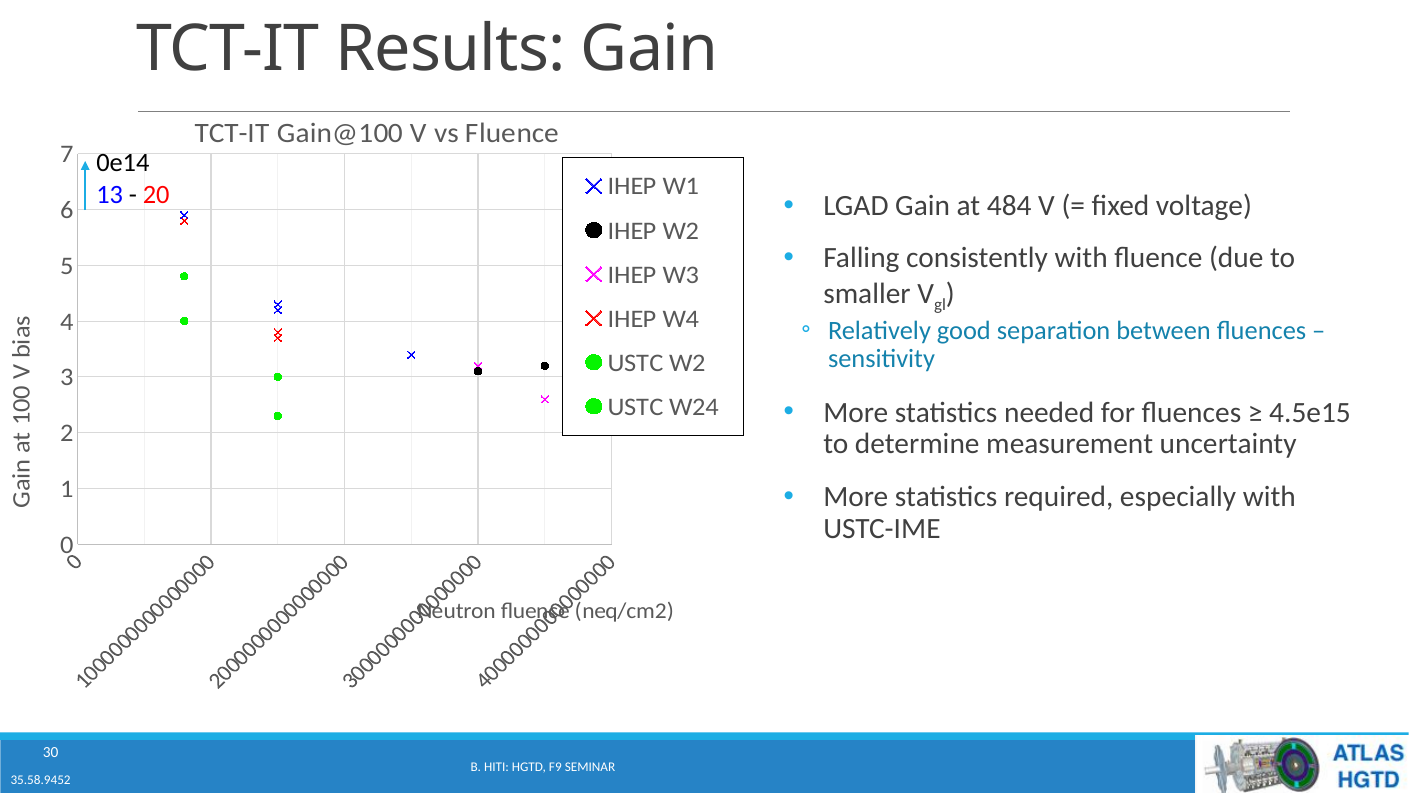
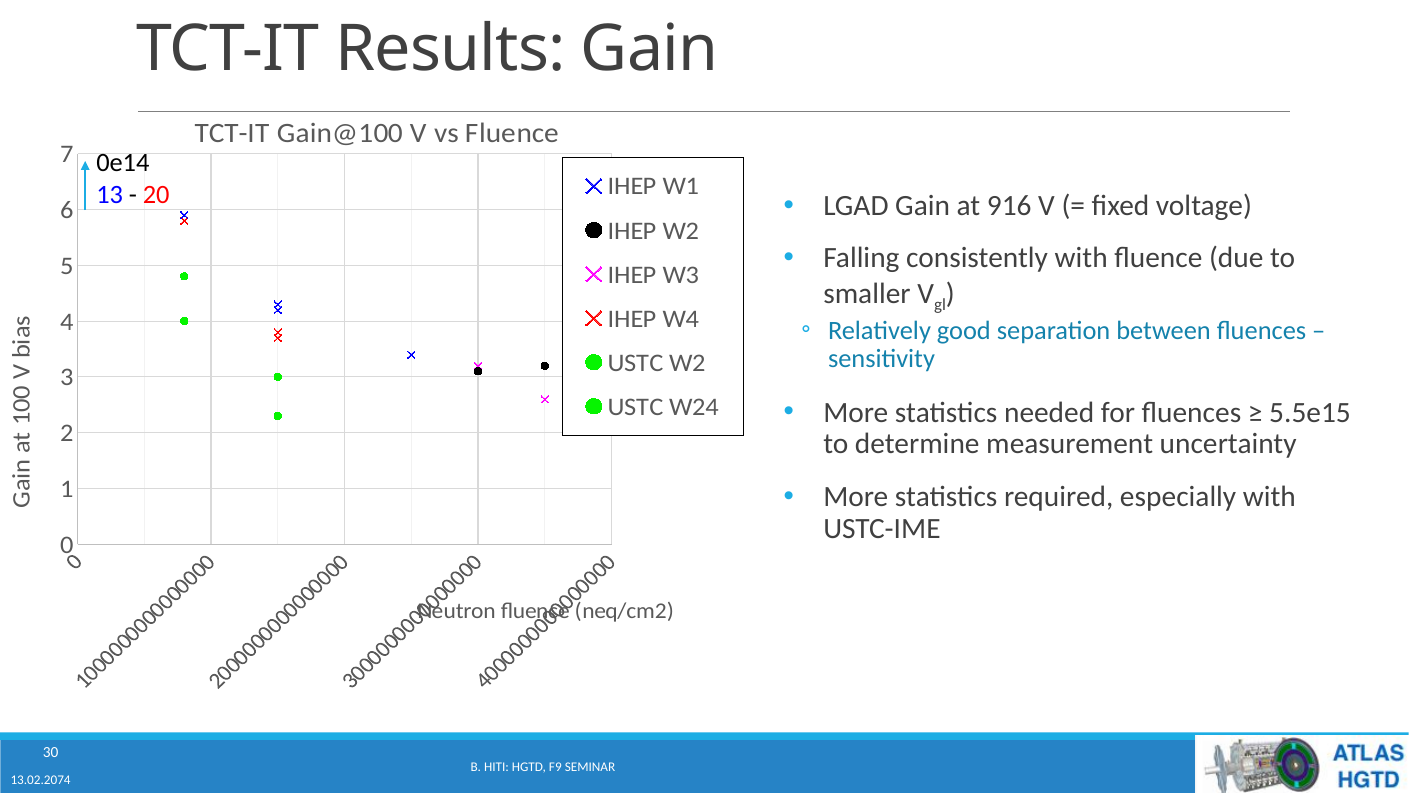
484: 484 -> 916
4.5e15: 4.5e15 -> 5.5e15
35.58.9452: 35.58.9452 -> 13.02.2074
